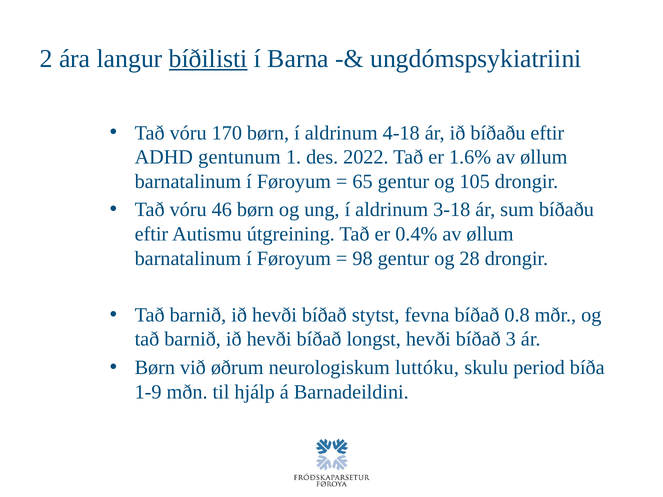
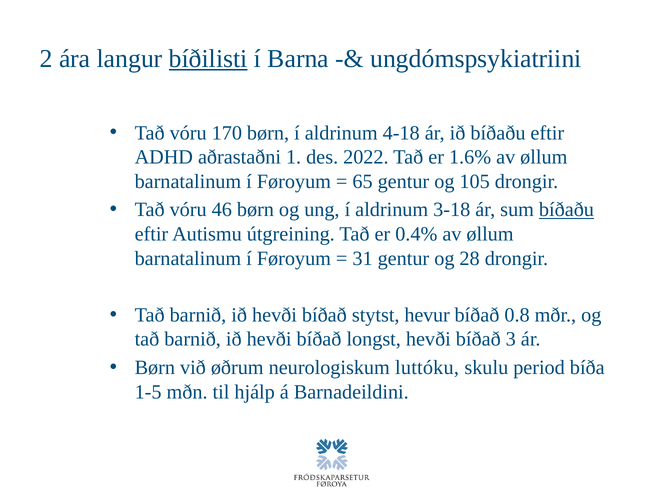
gentunum: gentunum -> aðrastaðni
bíðaðu at (566, 210) underline: none -> present
98: 98 -> 31
fevna: fevna -> hevur
1-9: 1-9 -> 1-5
